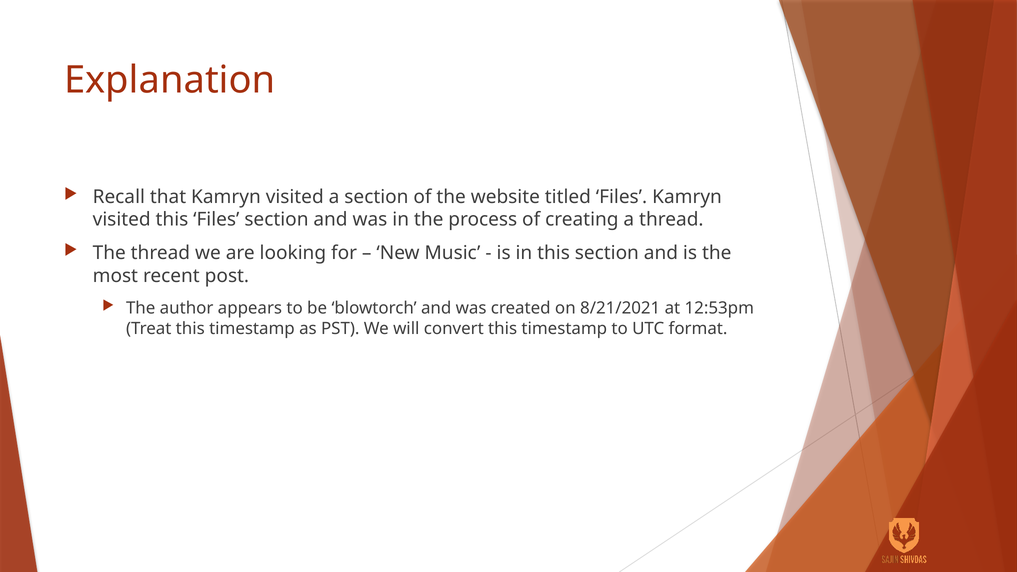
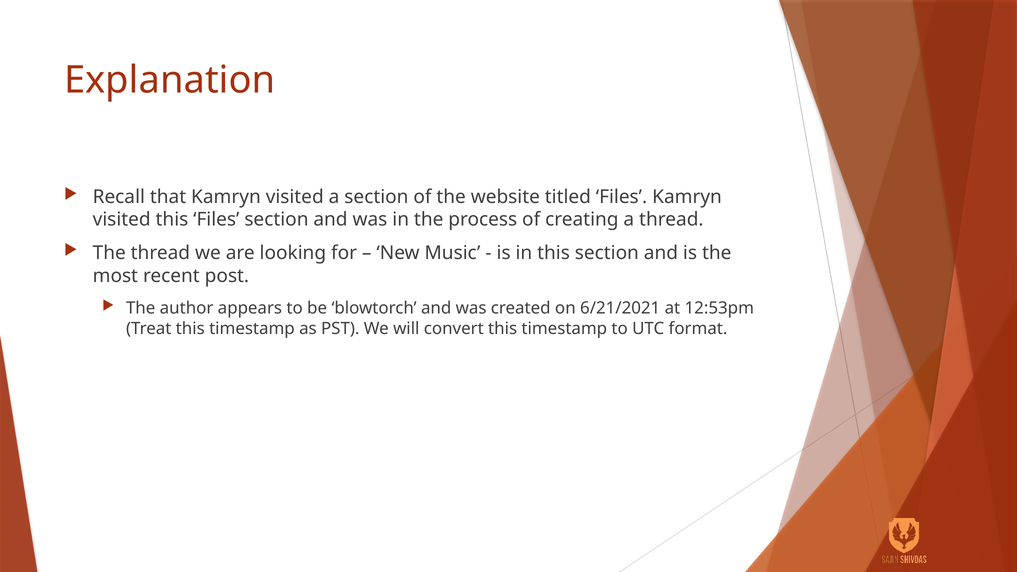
8/21/2021: 8/21/2021 -> 6/21/2021
